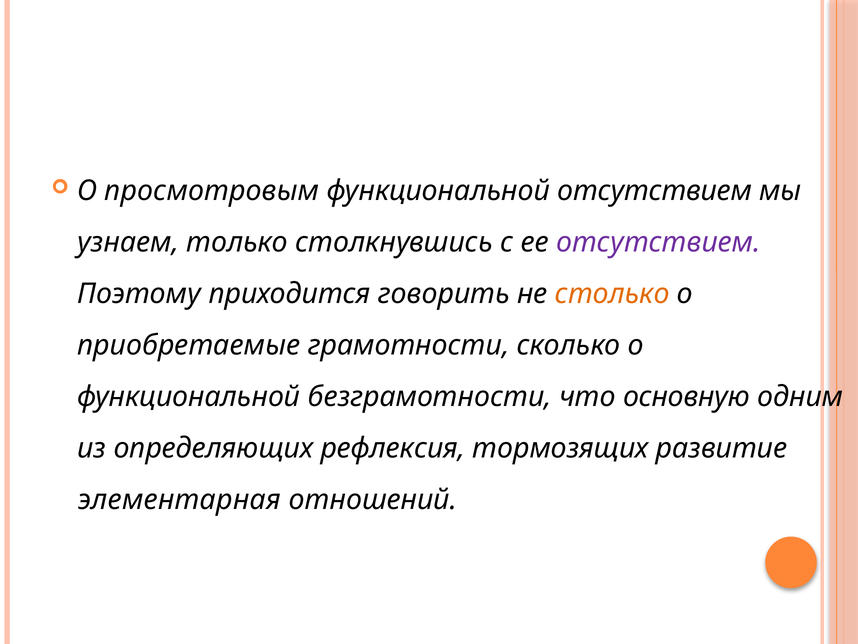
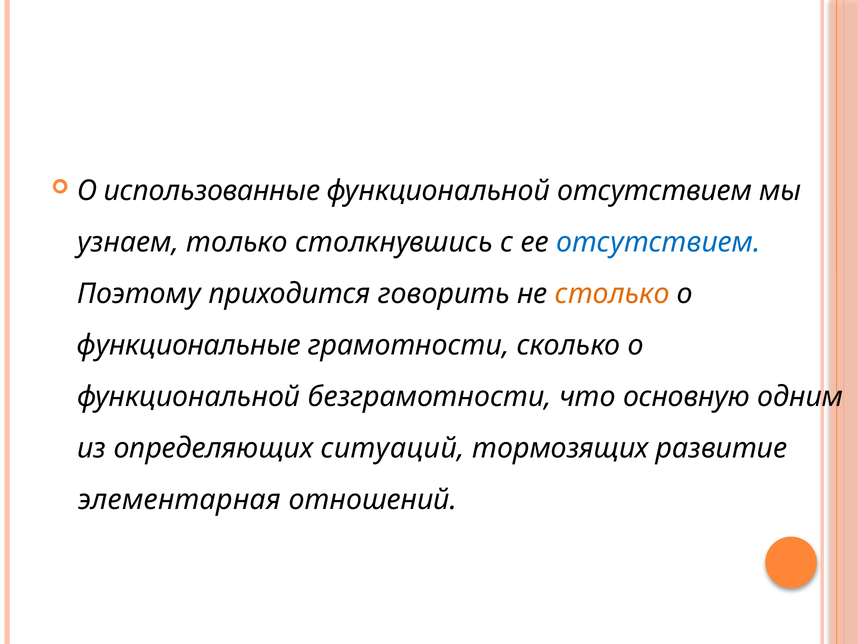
просмотровым: просмотровым -> использованные
отсутствием at (658, 242) colour: purple -> blue
приобретаемые: приобретаемые -> функциональные
рефлексия: рефлексия -> ситуаций
